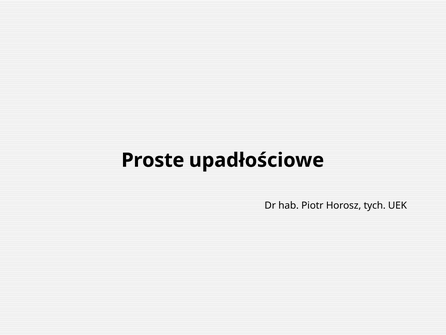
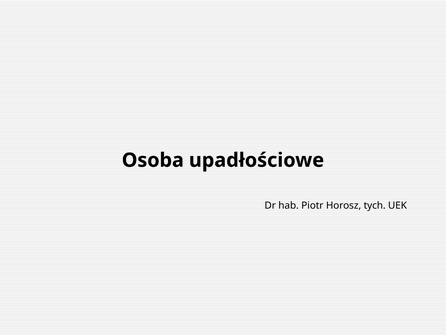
Proste: Proste -> Osoba
